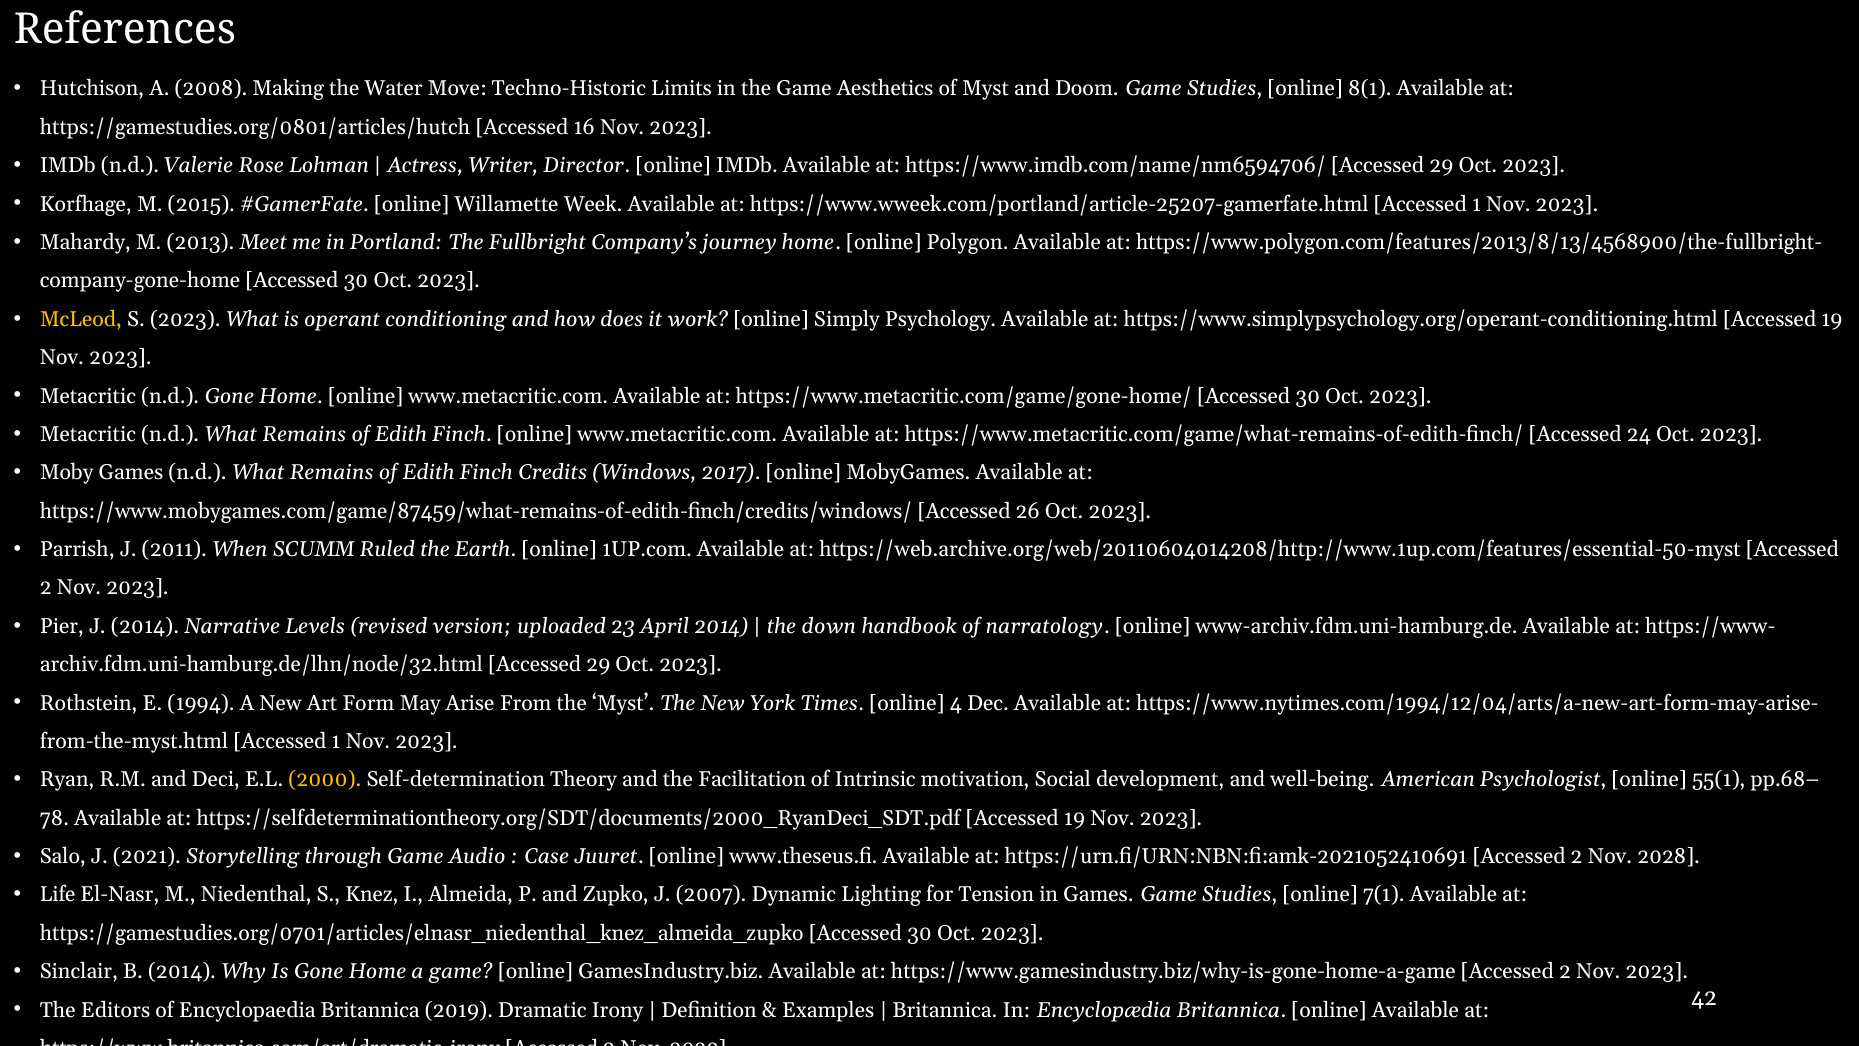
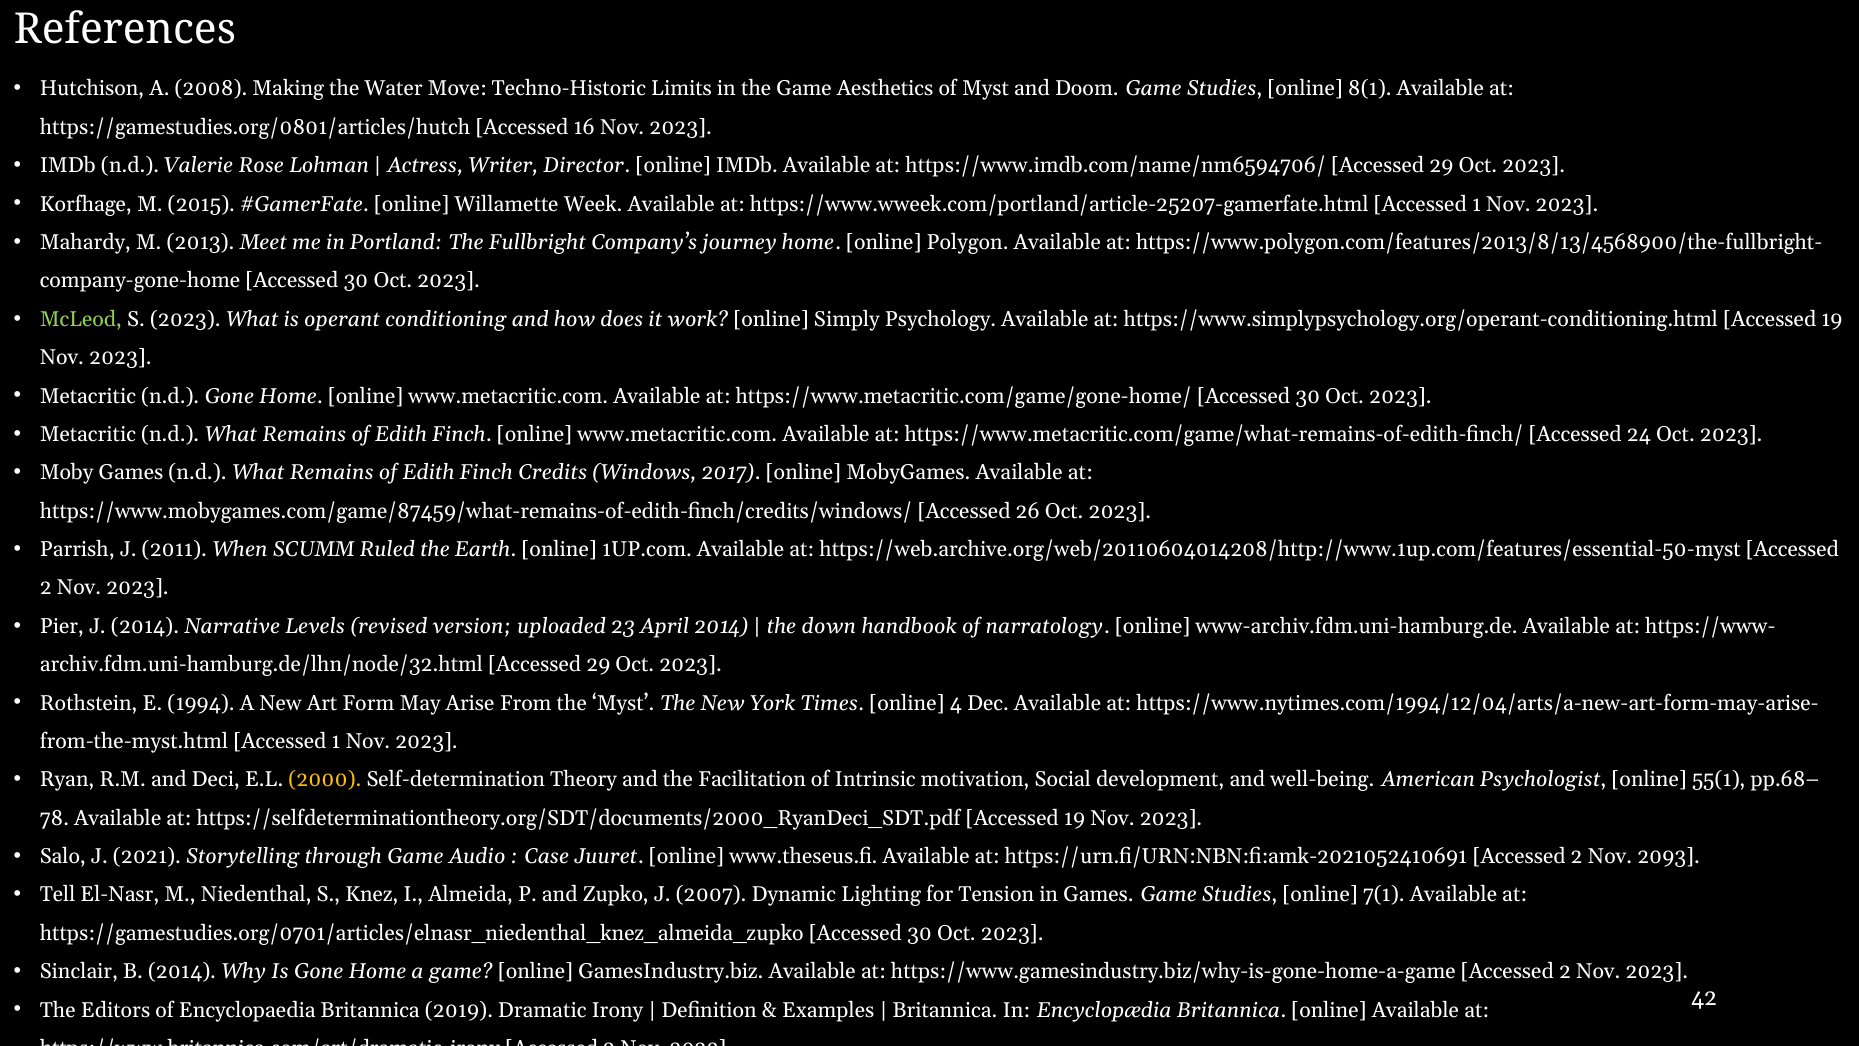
McLeod colour: yellow -> light green
2028: 2028 -> 2093
Life: Life -> Tell
